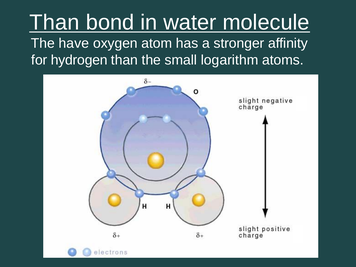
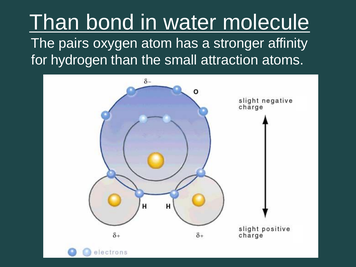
have: have -> pairs
logarithm: logarithm -> attraction
